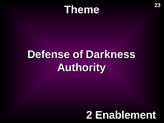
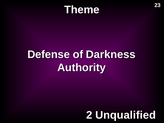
Enablement: Enablement -> Unqualified
